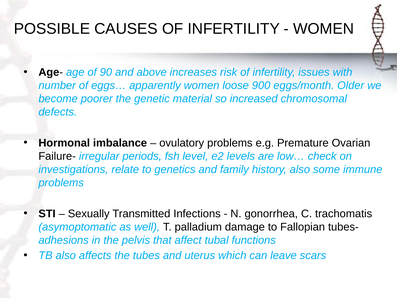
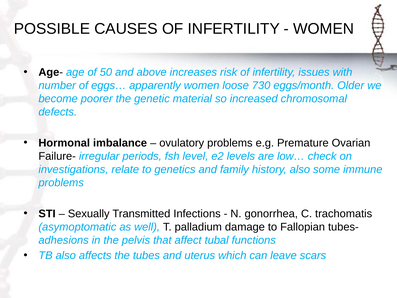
90: 90 -> 50
900: 900 -> 730
